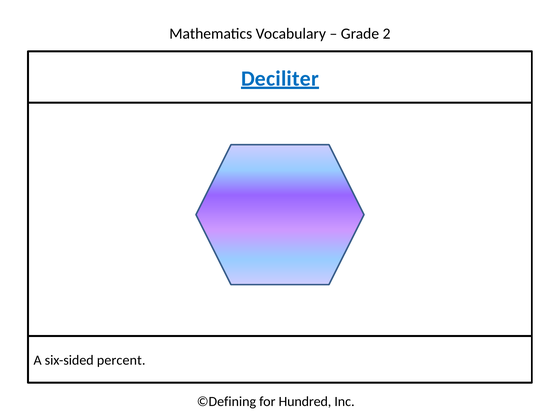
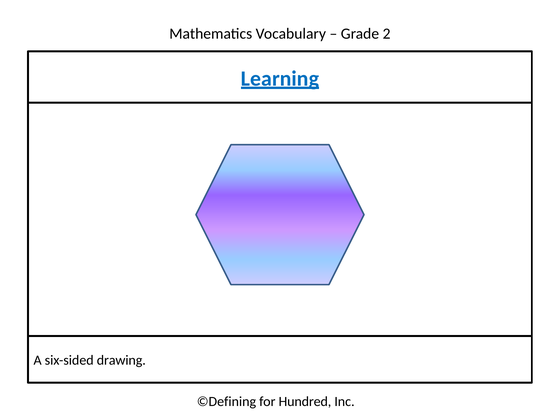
Deciliter: Deciliter -> Learning
percent: percent -> drawing
